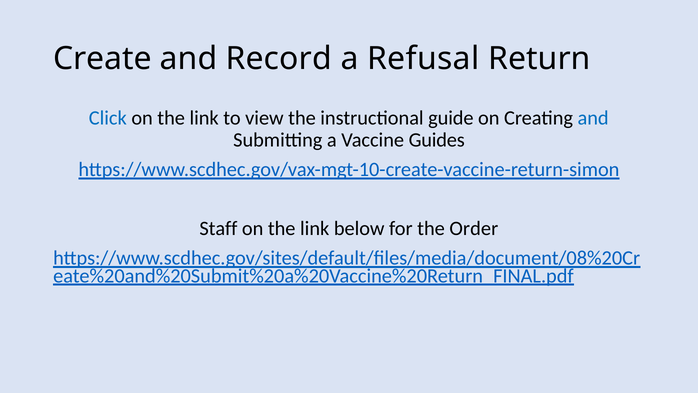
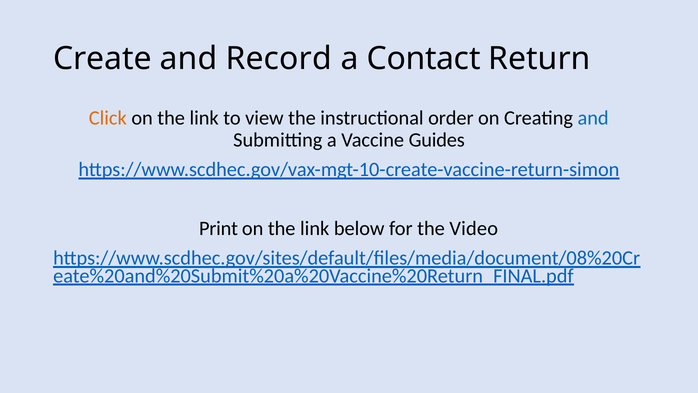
Refusal: Refusal -> Contact
Click colour: blue -> orange
guide: guide -> order
Staff: Staff -> Print
Order: Order -> Video
